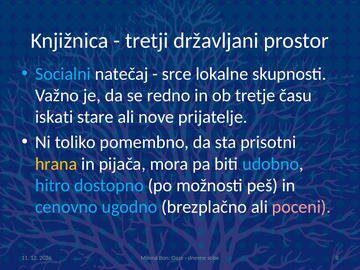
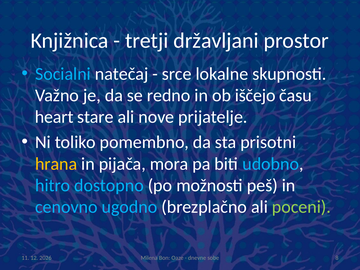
tretje: tretje -> iščejo
iskati: iskati -> heart
poceni colour: pink -> light green
